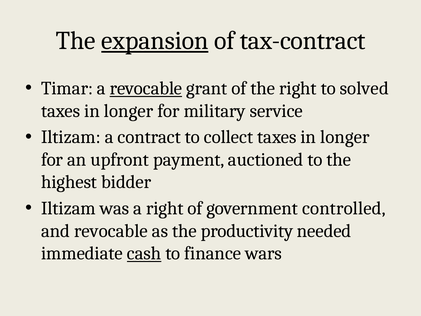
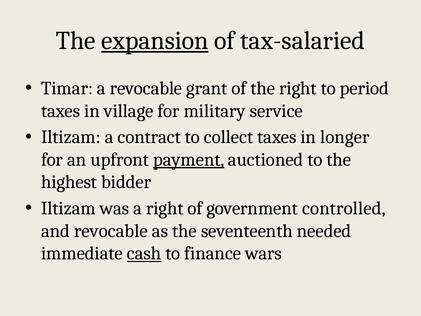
tax-contract: tax-contract -> tax-salaried
revocable at (146, 88) underline: present -> none
solved: solved -> period
longer at (129, 111): longer -> village
payment underline: none -> present
productivity: productivity -> seventeenth
